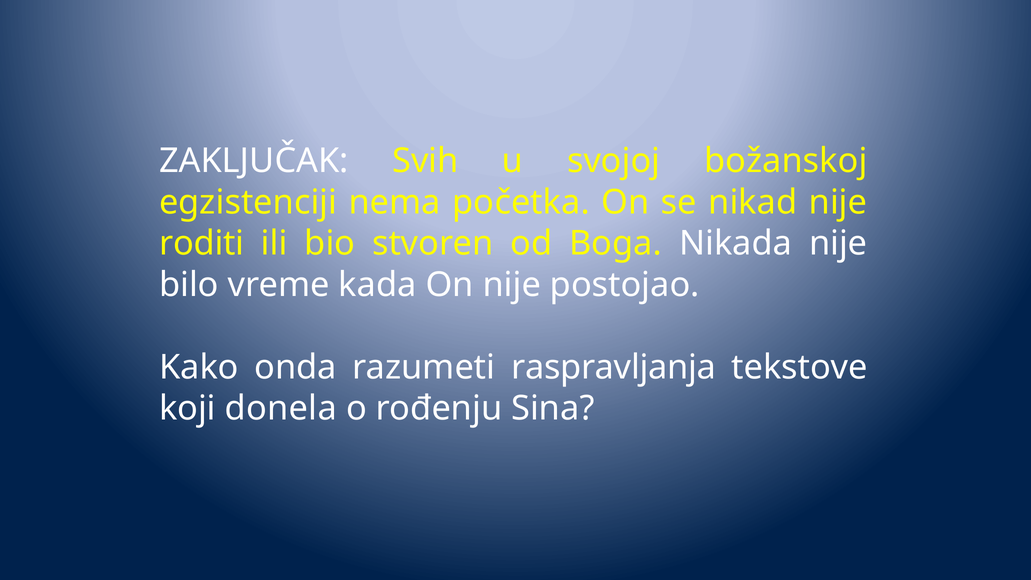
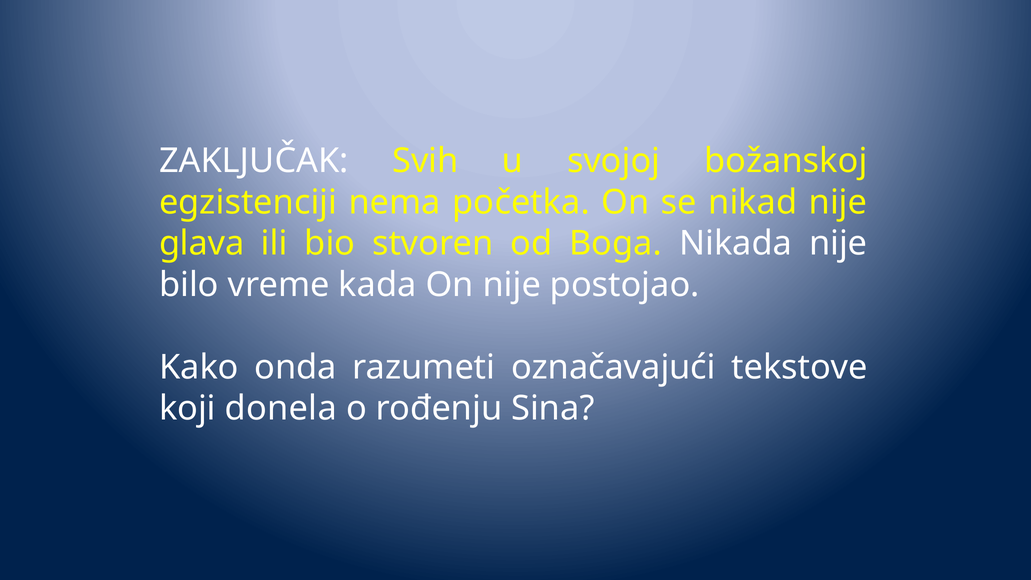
roditi: roditi -> glava
raspravljanja: raspravljanja -> označavajući
